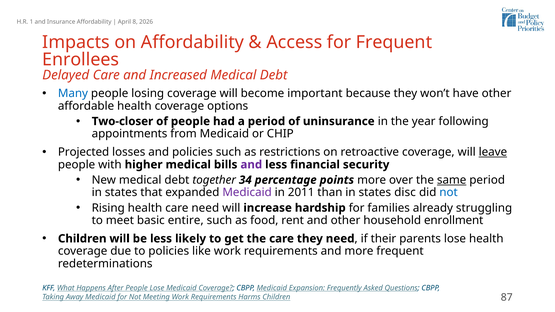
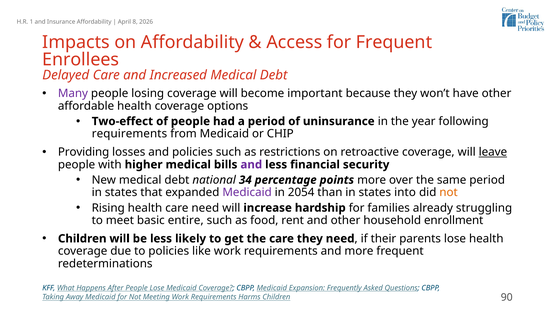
Many colour: blue -> purple
Two-closer: Two-closer -> Two-effect
appointments at (130, 134): appointments -> requirements
Projected: Projected -> Providing
together: together -> national
same underline: present -> none
2011: 2011 -> 2054
disc: disc -> into
not at (449, 193) colour: blue -> orange
87: 87 -> 90
